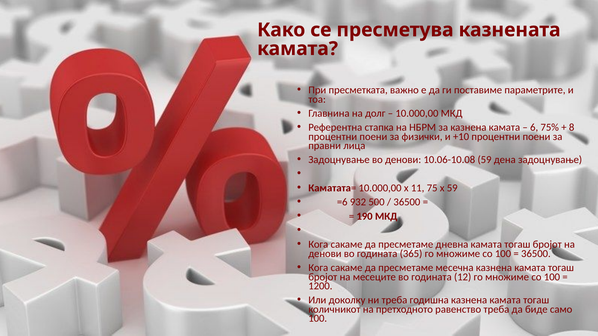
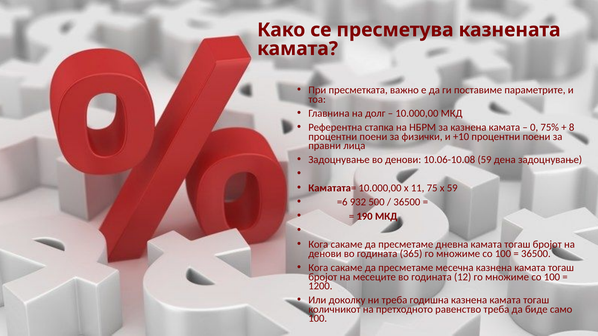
6: 6 -> 0
